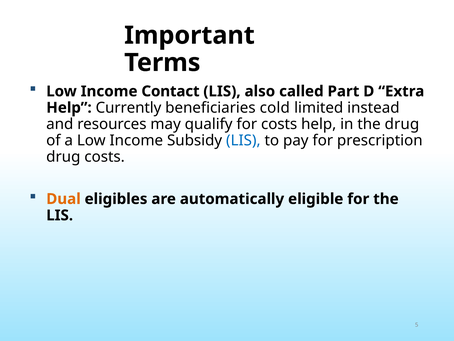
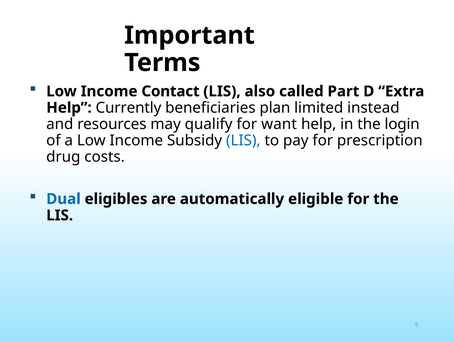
cold: cold -> plan
for costs: costs -> want
the drug: drug -> login
Dual colour: orange -> blue
